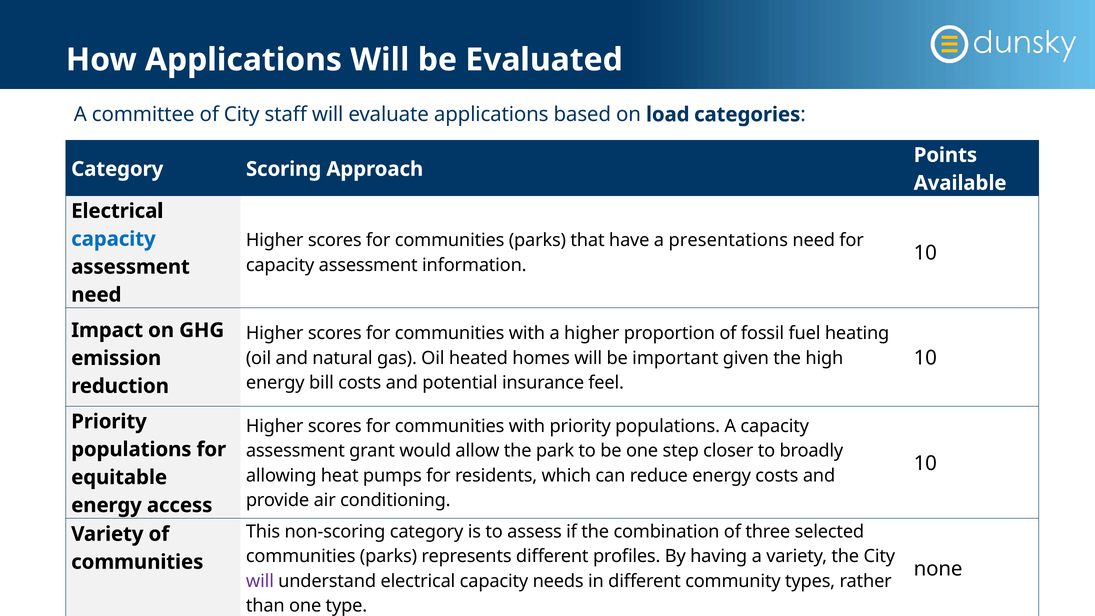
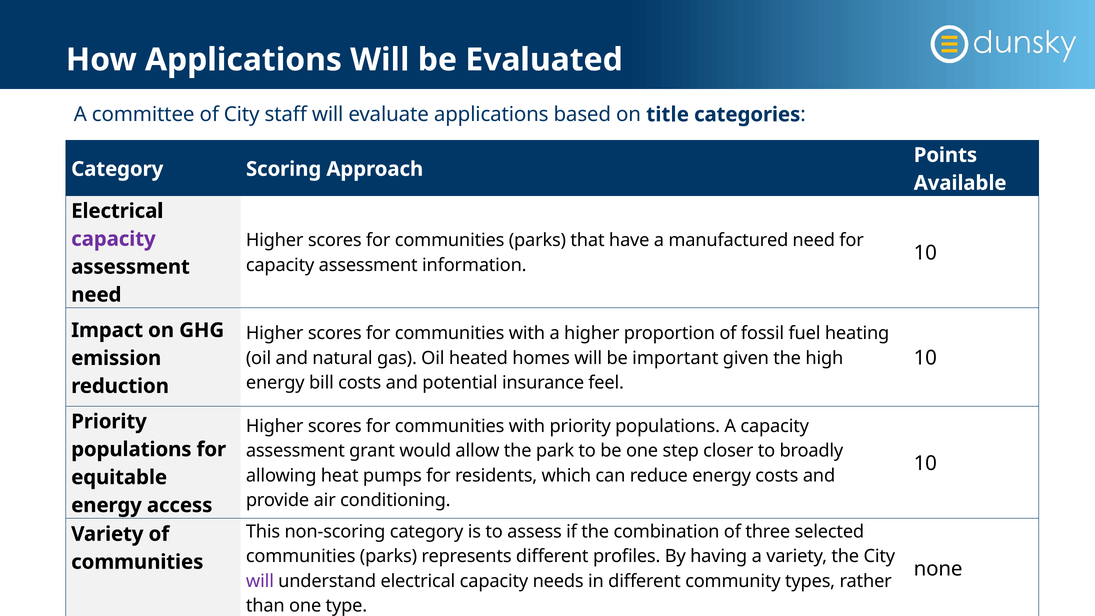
load: load -> title
presentations: presentations -> manufactured
capacity at (113, 239) colour: blue -> purple
